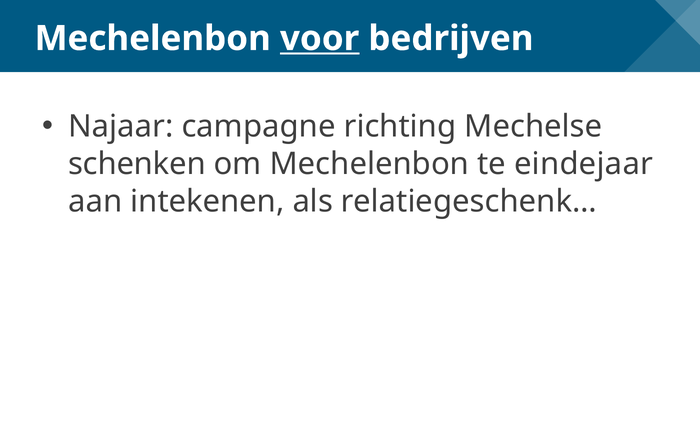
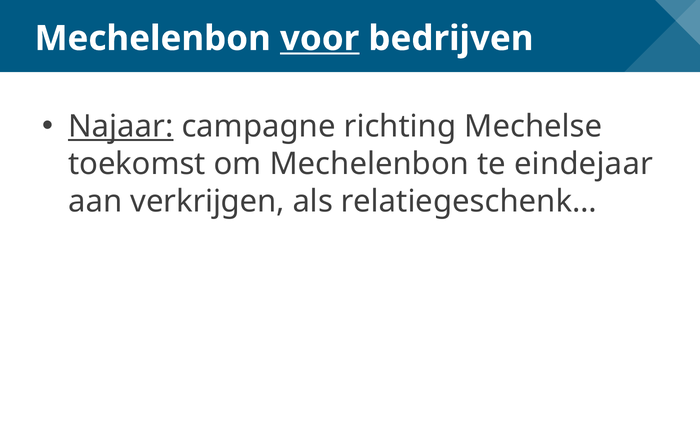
Najaar underline: none -> present
schenken: schenken -> toekomst
intekenen: intekenen -> verkrijgen
